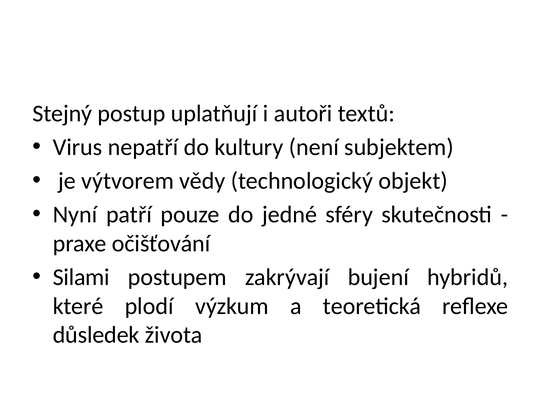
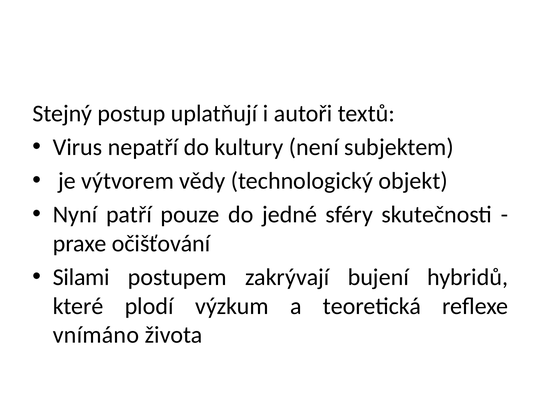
důsledek: důsledek -> vnímáno
